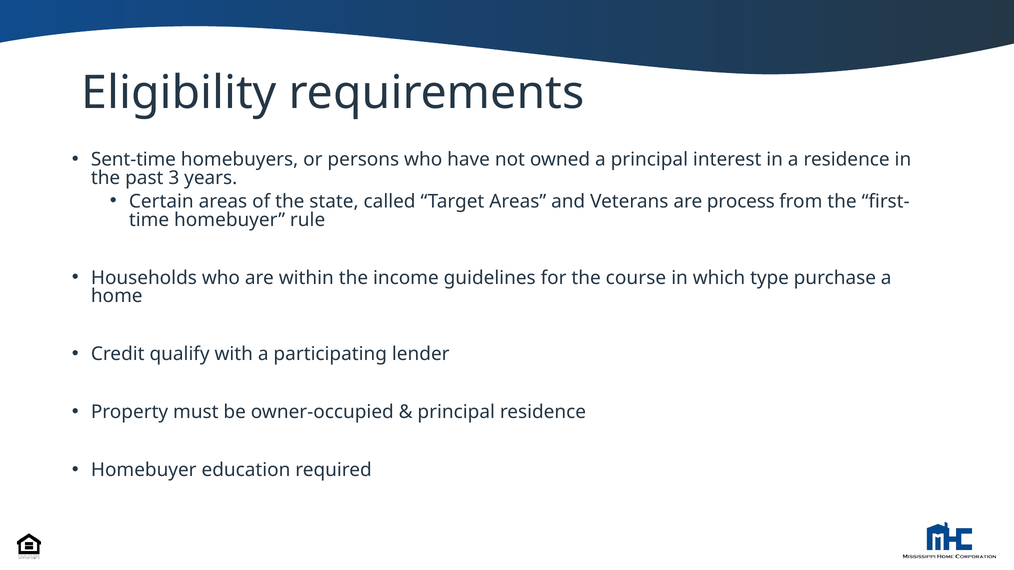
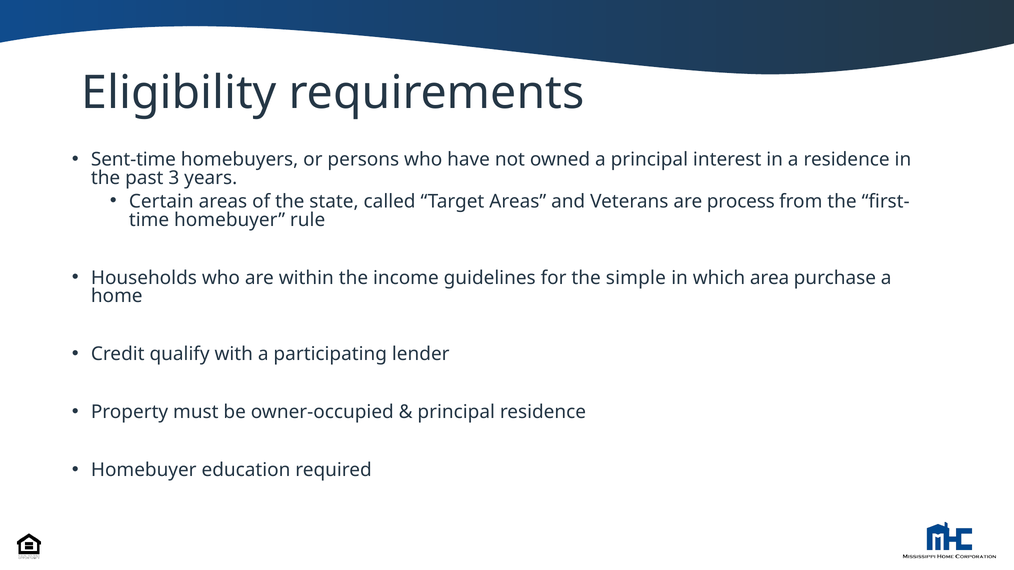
course: course -> simple
type: type -> area
